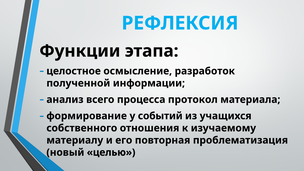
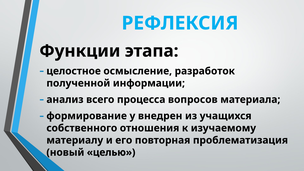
протокол: протокол -> вопросов
событий: событий -> внедрен
